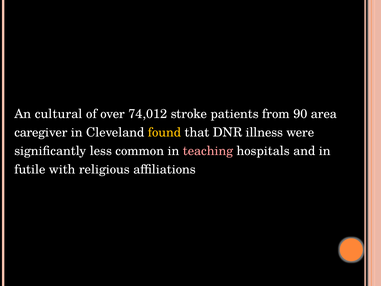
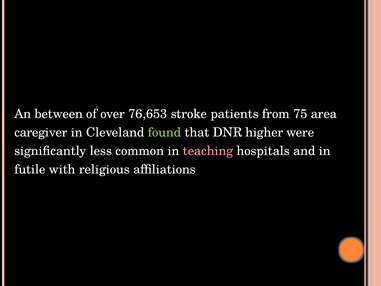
cultural: cultural -> between
74,012: 74,012 -> 76,653
90: 90 -> 75
found colour: yellow -> light green
illness: illness -> higher
